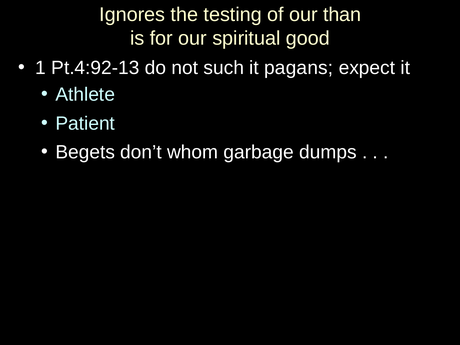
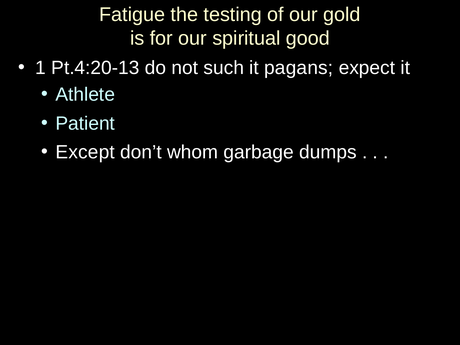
Ignores: Ignores -> Fatigue
than: than -> gold
Pt.4:92-13: Pt.4:92-13 -> Pt.4:20-13
Begets: Begets -> Except
